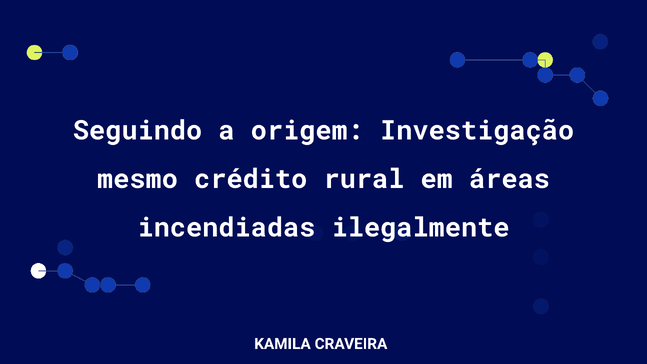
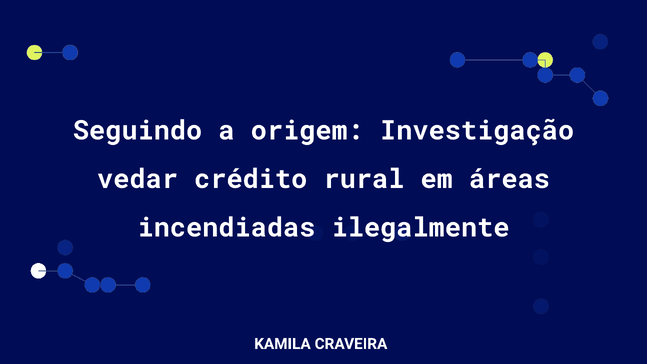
mesmo: mesmo -> vedar
